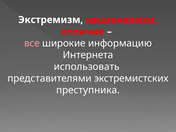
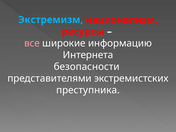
Экстремизм colour: white -> light blue
отличие: отличие -> ресурсы
использовать: использовать -> безопасности
